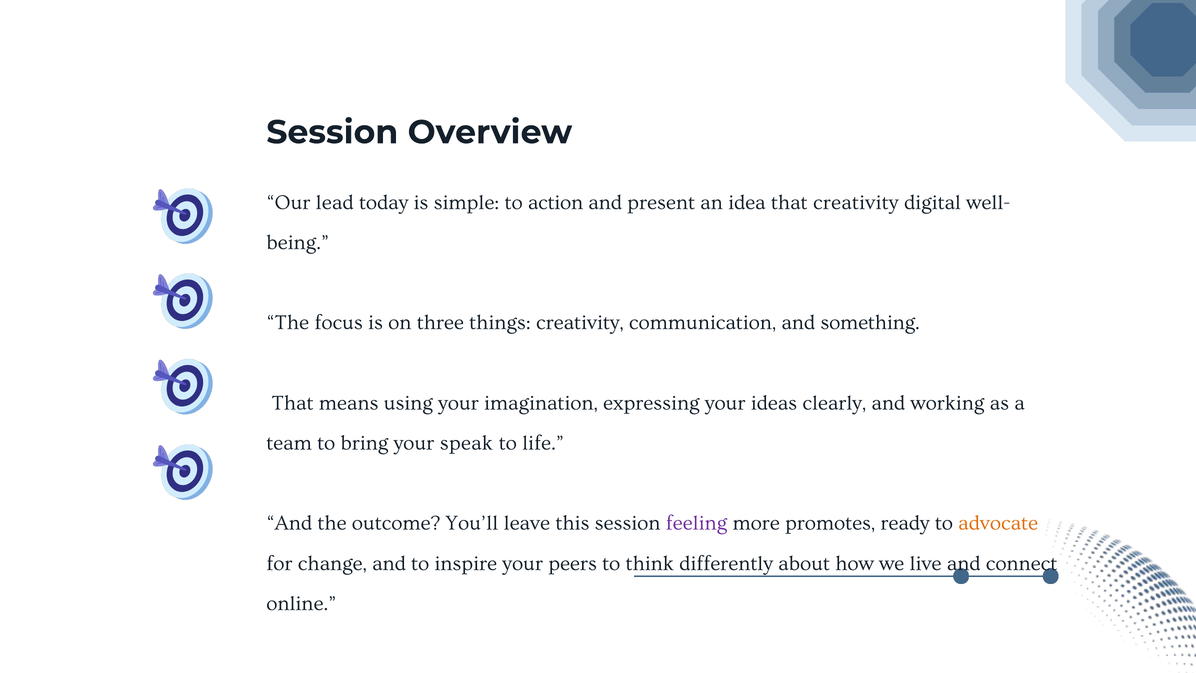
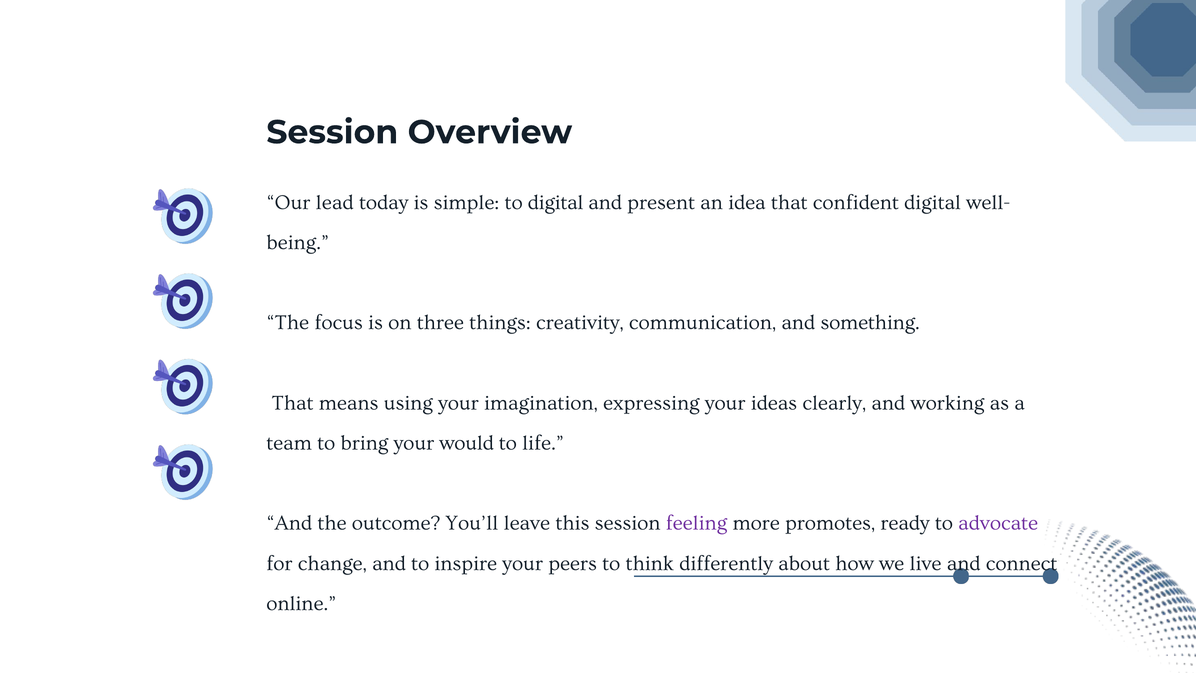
to action: action -> digital
that creativity: creativity -> confident
speak: speak -> would
advocate colour: orange -> purple
